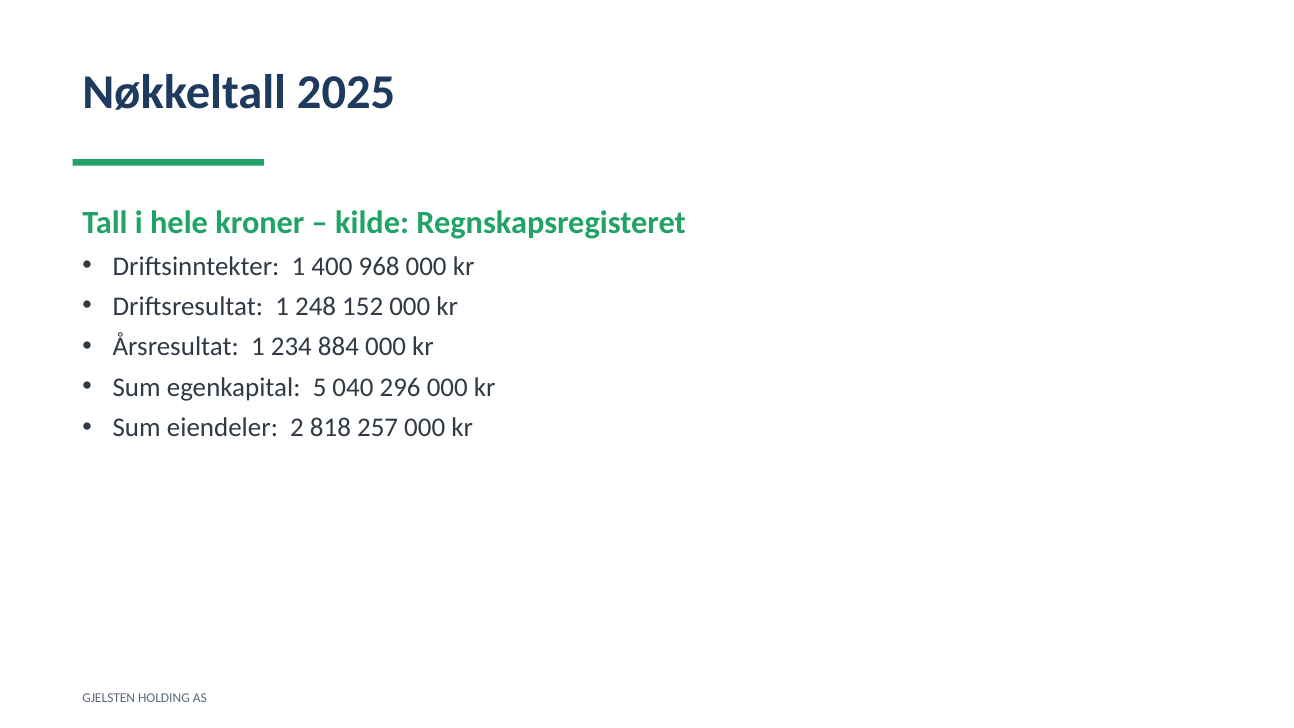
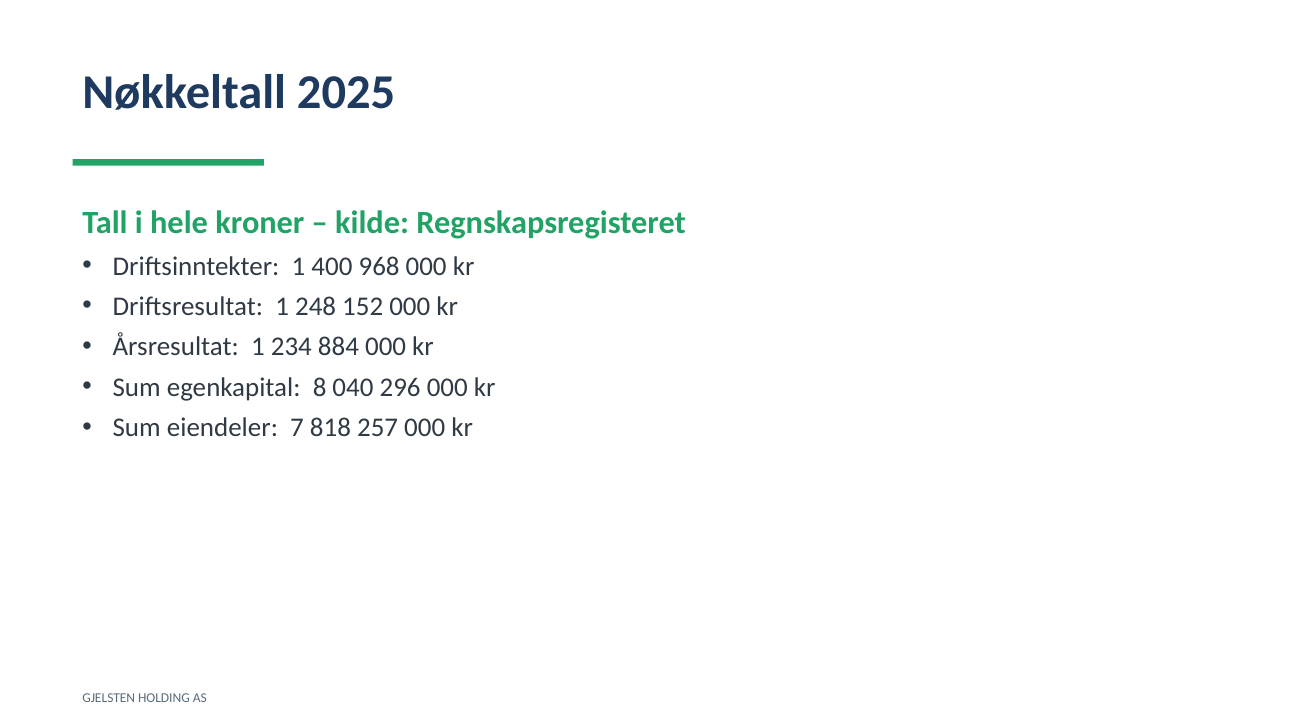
5: 5 -> 8
2: 2 -> 7
